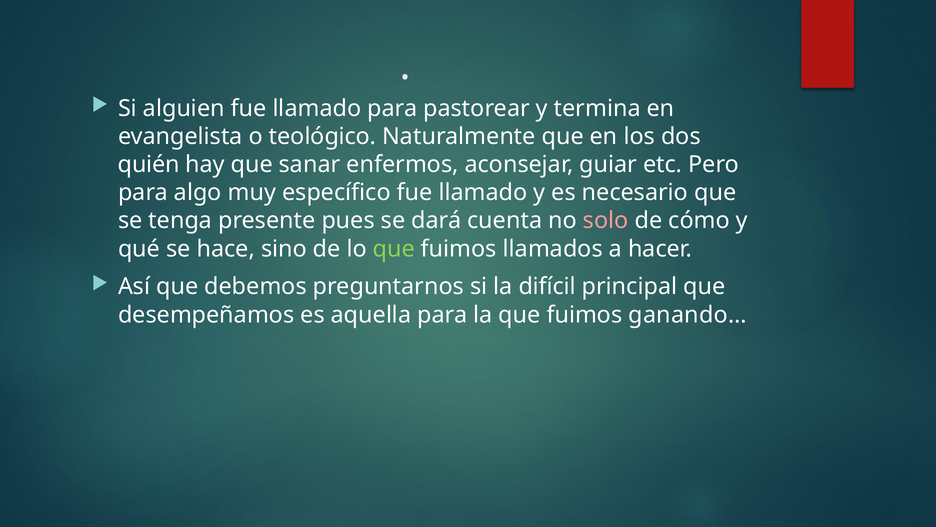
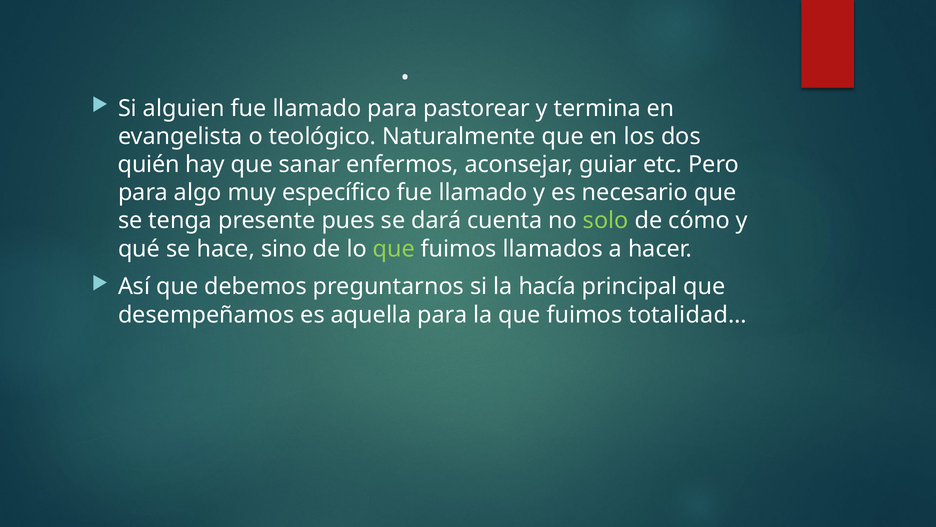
solo colour: pink -> light green
difícil: difícil -> hacía
ganando…: ganando… -> totalidad…
